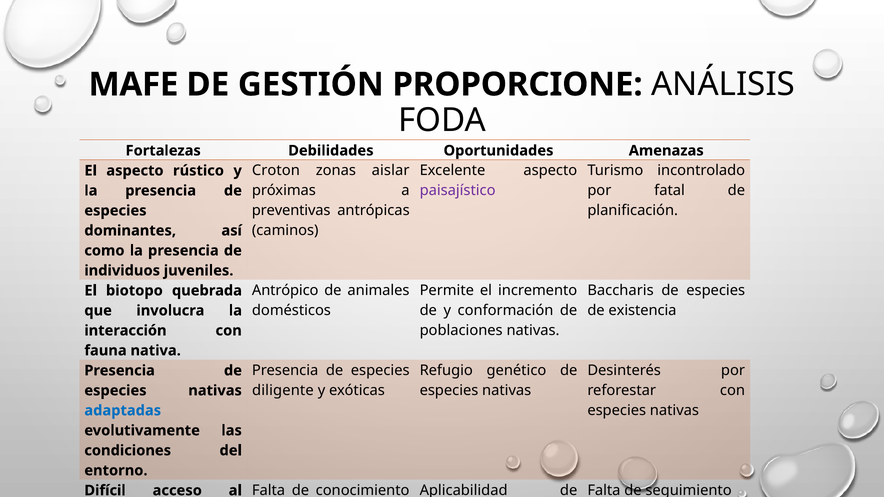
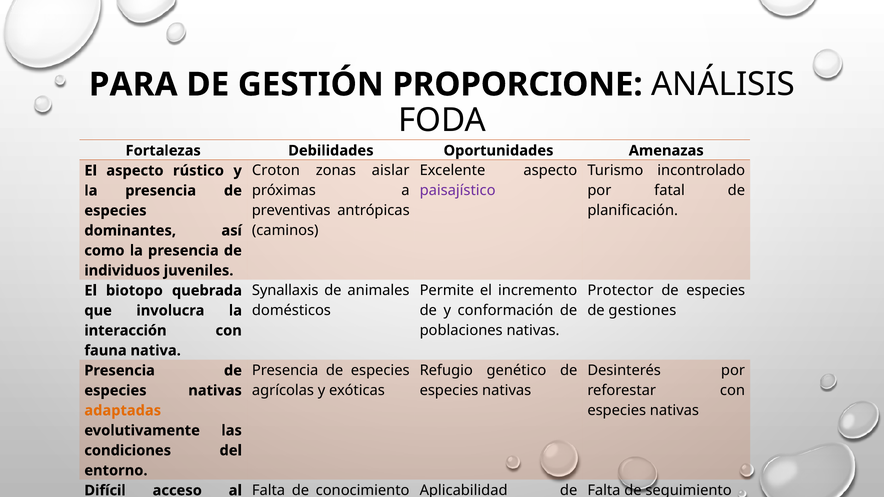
MAFE: MAFE -> PARA
Antrópico: Antrópico -> Synallaxis
Baccharis: Baccharis -> Protector
existencia: existencia -> gestiones
diligente: diligente -> agrícolas
adaptadas colour: blue -> orange
